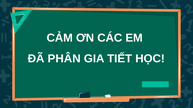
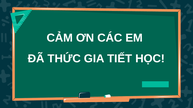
PHÂN: PHÂN -> THỨC
